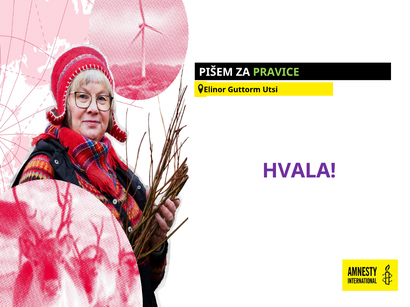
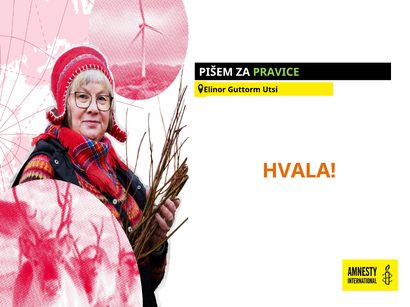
HVALA colour: purple -> orange
